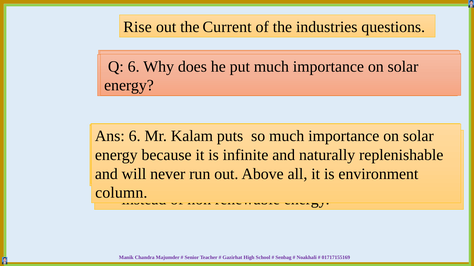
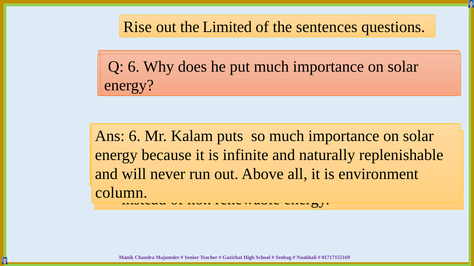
Current: Current -> Limited
industries: industries -> sentences
